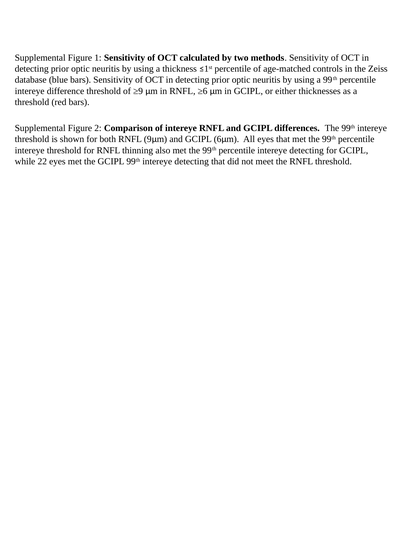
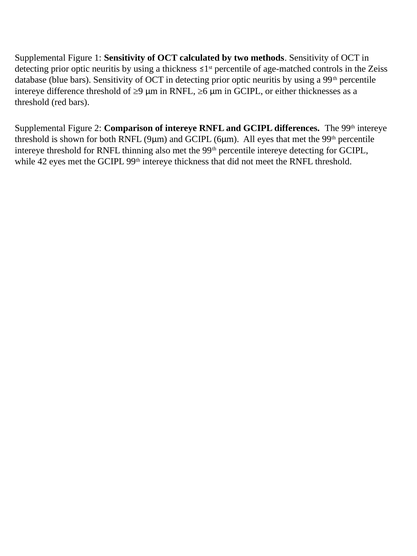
22: 22 -> 42
99th intereye detecting: detecting -> thickness
